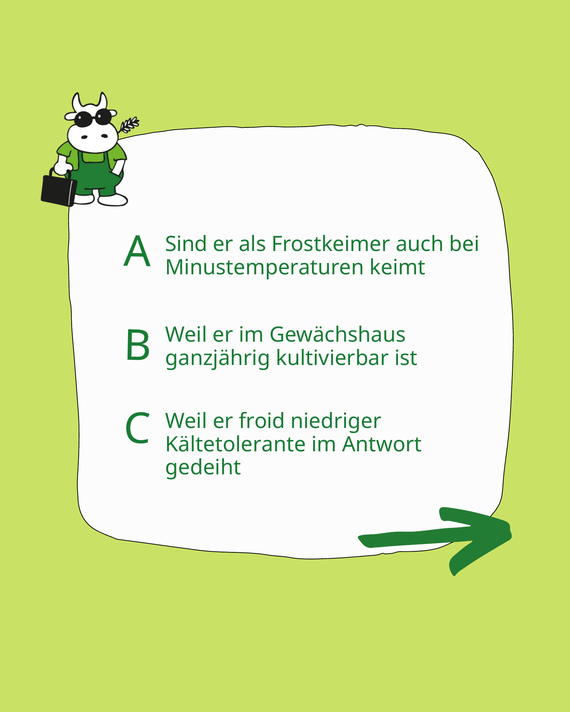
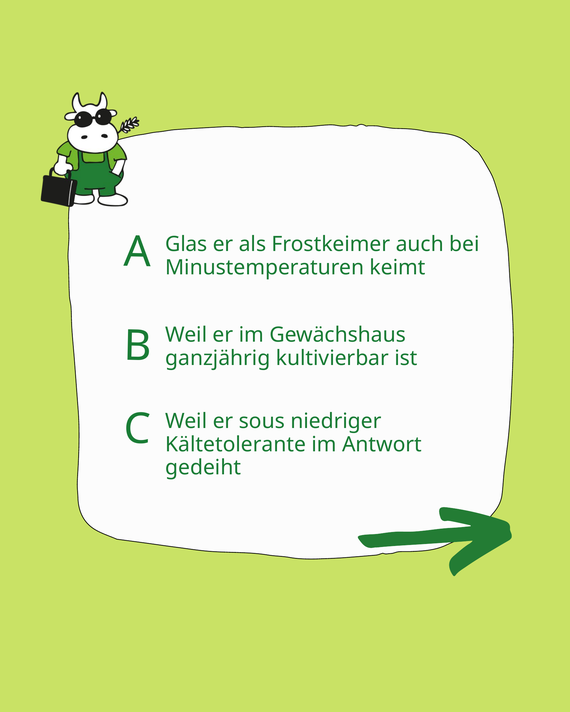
Sind: Sind -> Glas
froid: froid -> sous
